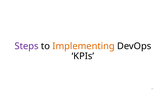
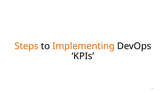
Steps colour: purple -> orange
